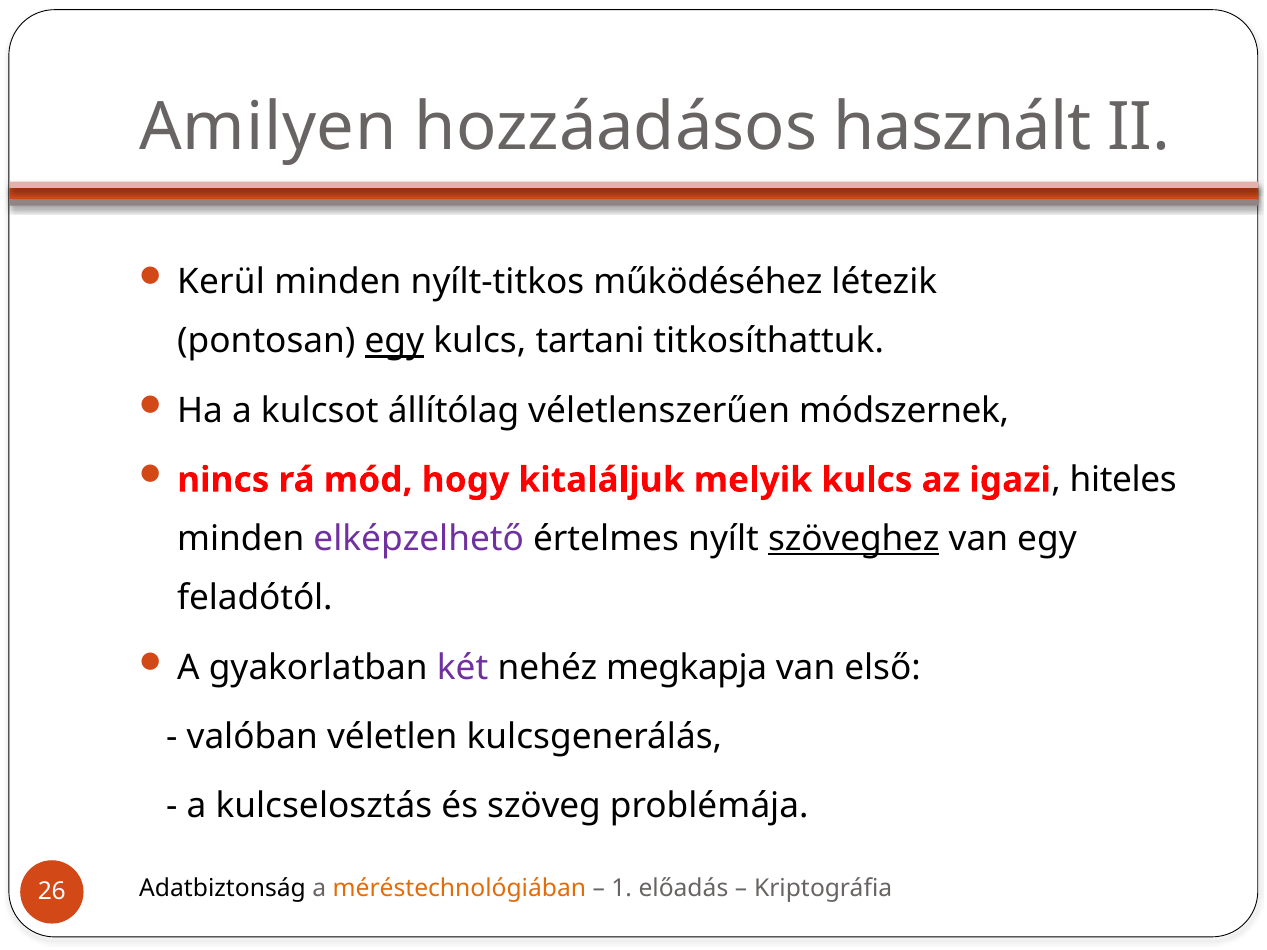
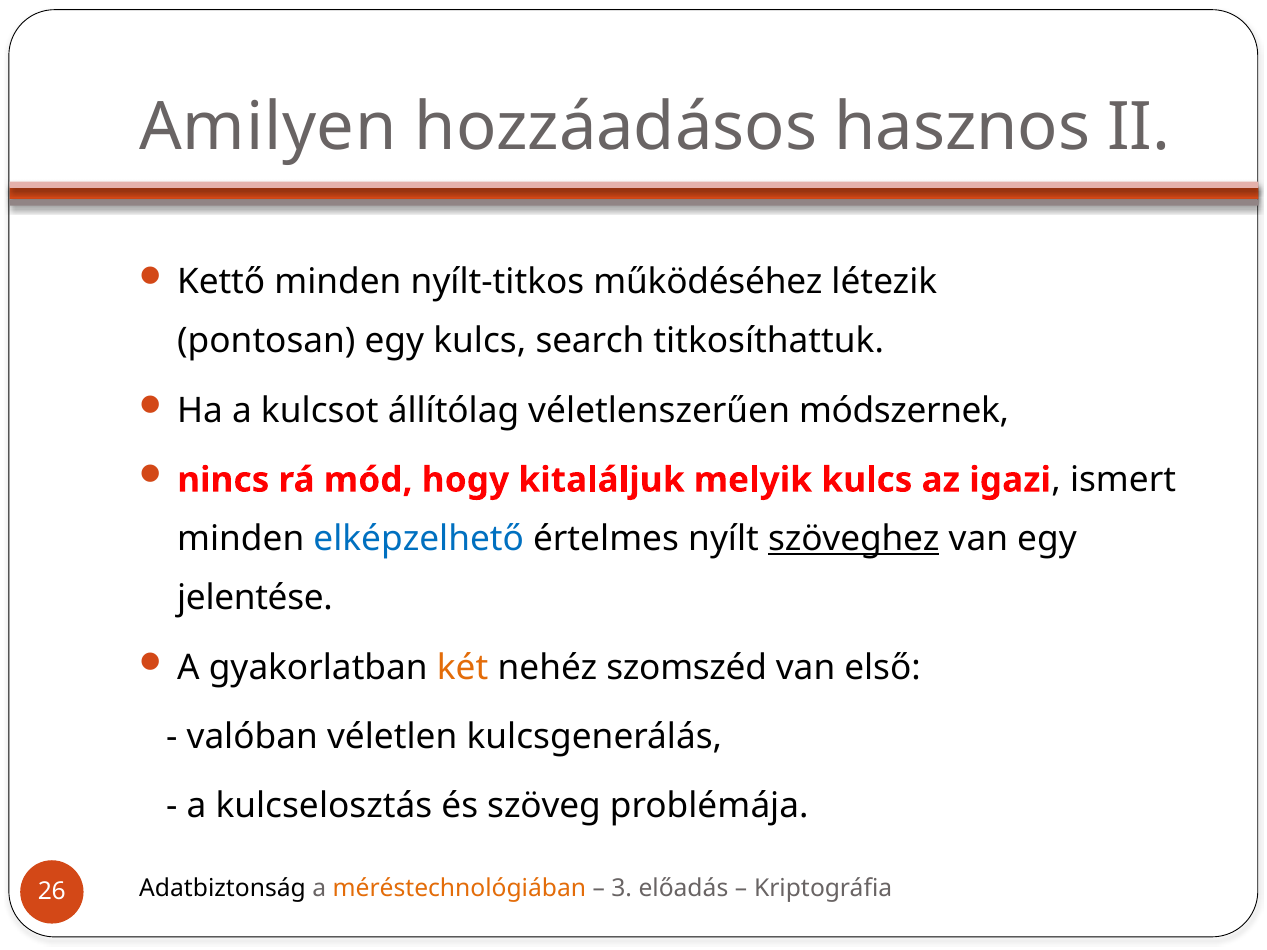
használt: használt -> hasznos
Kerül: Kerül -> Kettő
egy at (394, 341) underline: present -> none
tartani: tartani -> search
hiteles: hiteles -> ismert
elképzelhető colour: purple -> blue
feladótól: feladótól -> jelentése
két colour: purple -> orange
megkapja: megkapja -> szomszéd
1: 1 -> 3
